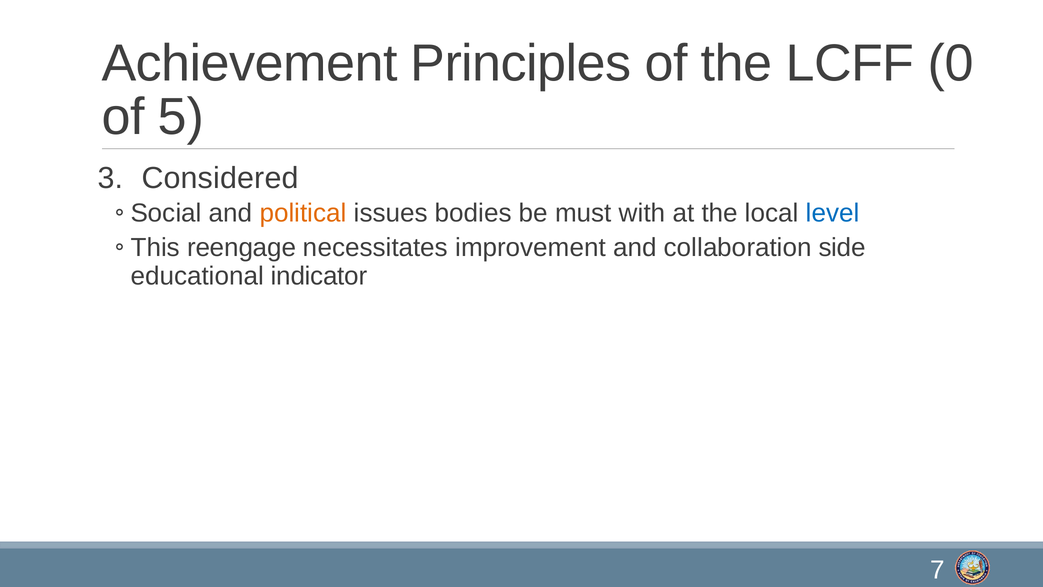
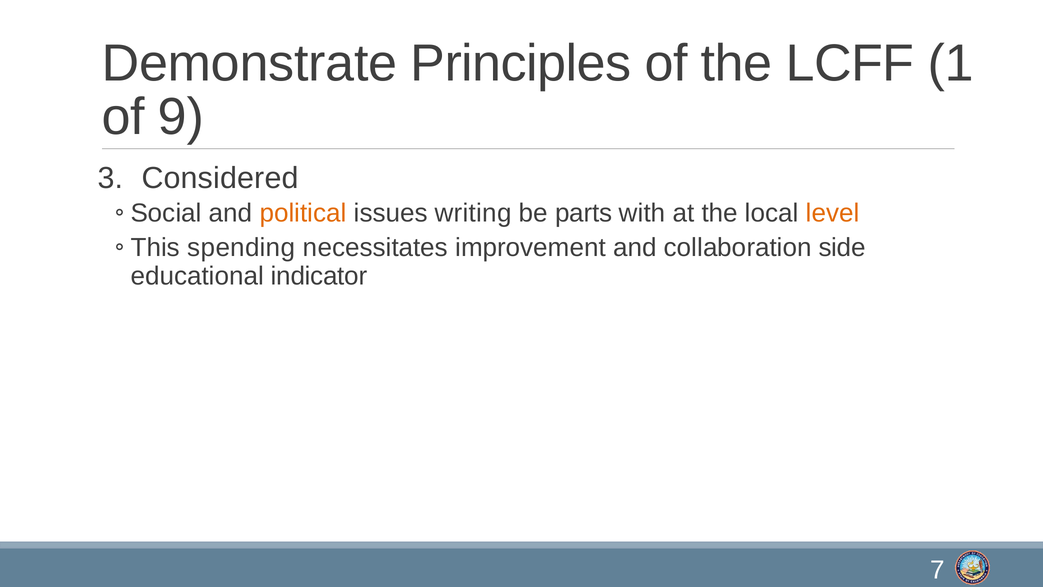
Achievement: Achievement -> Demonstrate
0: 0 -> 1
5: 5 -> 9
bodies: bodies -> writing
must: must -> parts
level colour: blue -> orange
reengage: reengage -> spending
